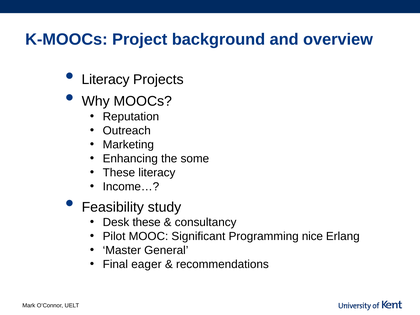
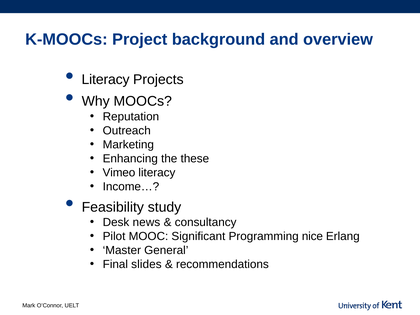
some: some -> these
These at (119, 173): These -> Vimeo
Desk these: these -> news
eager: eager -> slides
